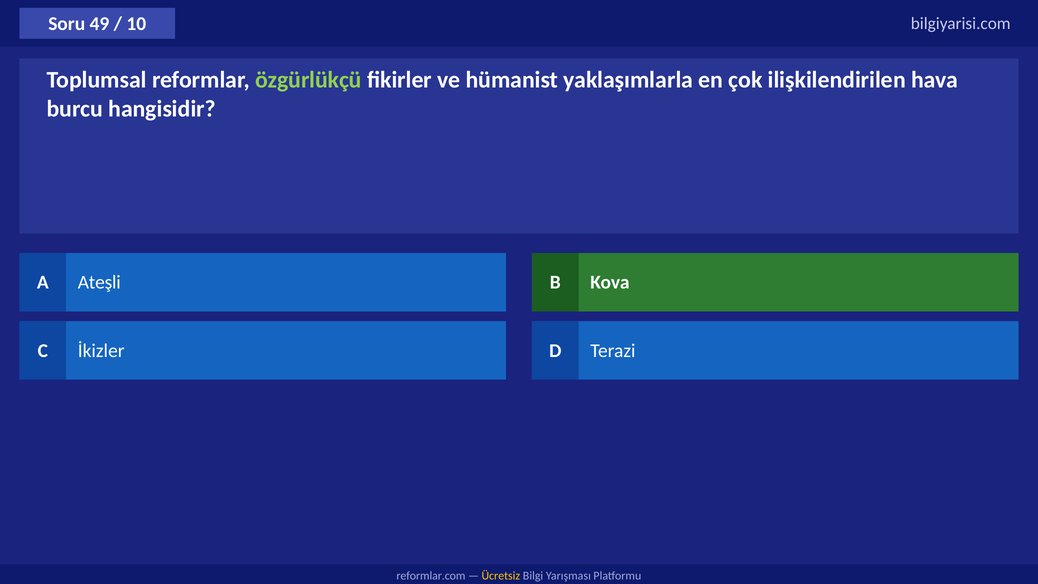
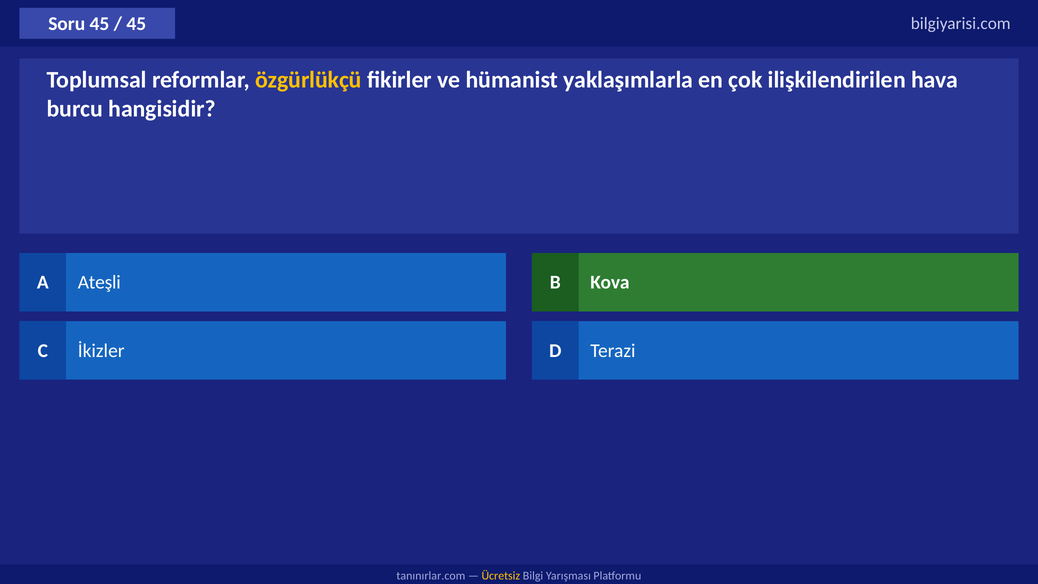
Soru 49: 49 -> 45
10 at (136, 24): 10 -> 45
özgürlükçü colour: light green -> yellow
reformlar.com: reformlar.com -> tanınırlar.com
